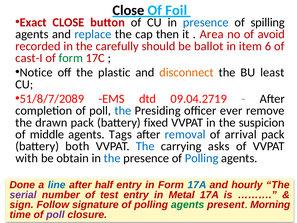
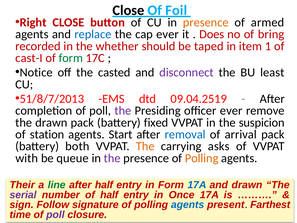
Exact: Exact -> Right
presence at (206, 22) colour: blue -> orange
spilling: spilling -> armed
cap then: then -> ever
Area: Area -> Does
avoid: avoid -> bring
carefully: carefully -> whether
ballot: ballot -> taped
6: 6 -> 1
plastic: plastic -> casted
disconnect colour: orange -> purple
51/8/7/2089: 51/8/7/2089 -> 51/8/7/2013
09.04.2719: 09.04.2719 -> 09.04.2519
the at (123, 110) colour: blue -> purple
middle: middle -> station
Tags: Tags -> Start
The at (145, 146) colour: blue -> orange
obtain: obtain -> queue
the at (112, 158) colour: blue -> purple
Polling at (202, 158) colour: blue -> orange
Done: Done -> Their
line colour: blue -> green
and hourly: hourly -> drawn
of test: test -> half
Metal: Metal -> Once
agents at (188, 205) colour: green -> blue
Morning: Morning -> Farthest
